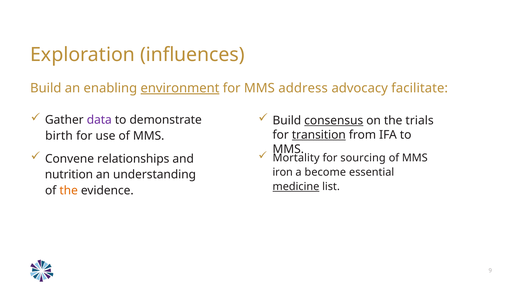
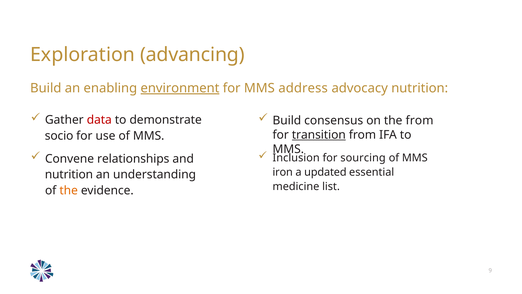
influences: influences -> advancing
advocacy facilitate: facilitate -> nutrition
data colour: purple -> red
consensus underline: present -> none
the trials: trials -> from
birth: birth -> socio
Mortality: Mortality -> Inclusion
become: become -> updated
medicine underline: present -> none
